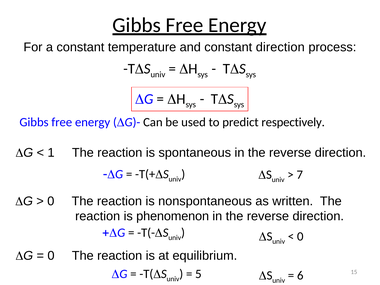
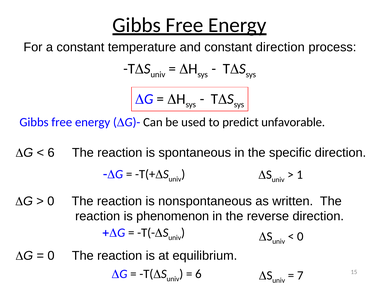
respectively: respectively -> unfavorable
1 at (51, 153): 1 -> 6
spontaneous in the reverse: reverse -> specific
7: 7 -> 1
5 at (198, 274): 5 -> 6
6: 6 -> 7
